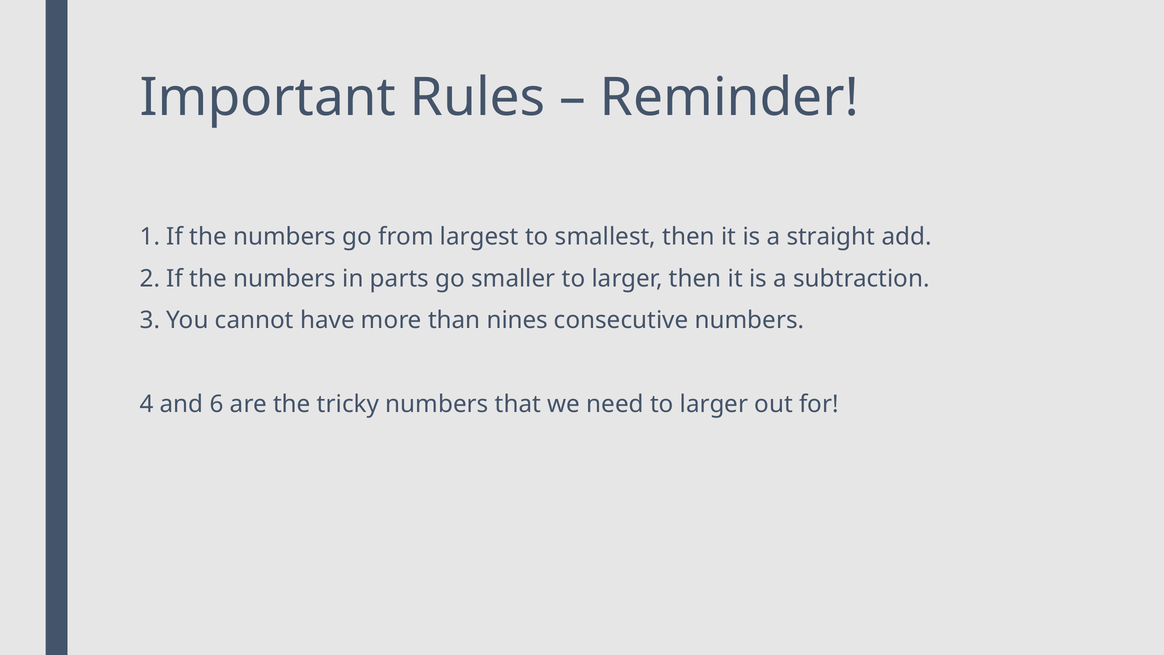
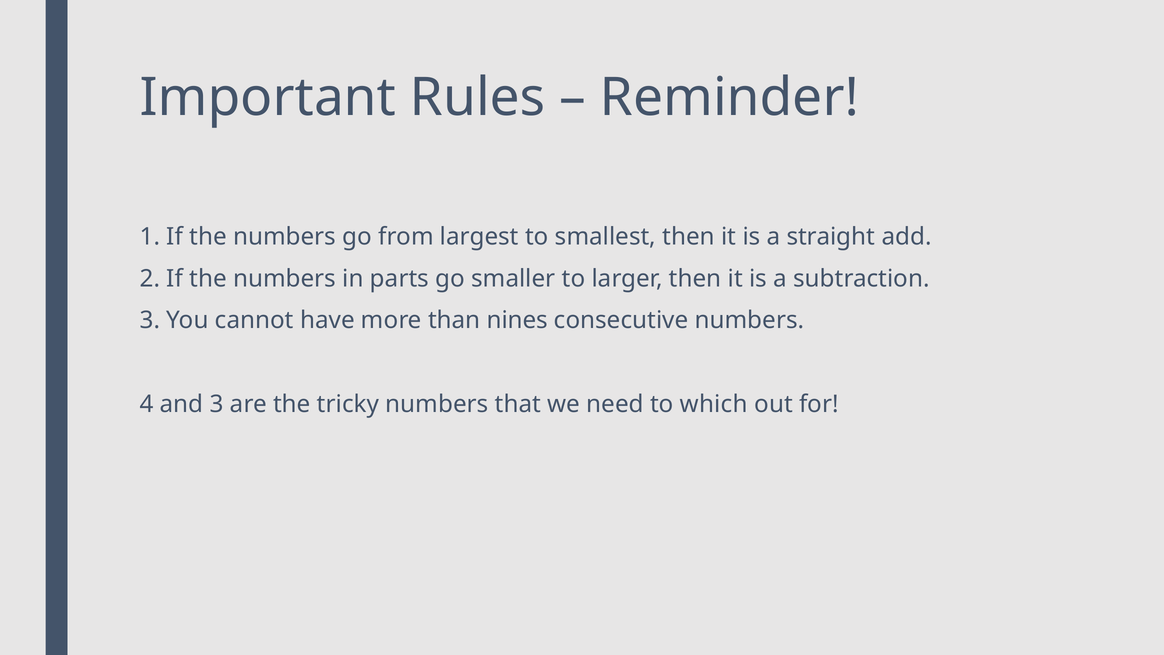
and 6: 6 -> 3
need to larger: larger -> which
